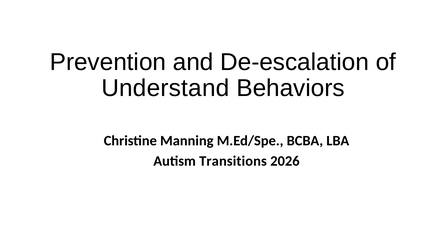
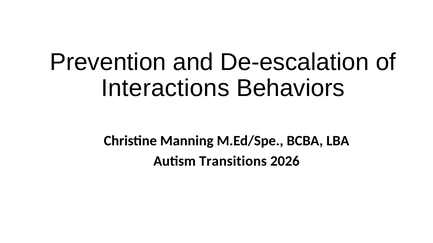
Understand: Understand -> Interactions
